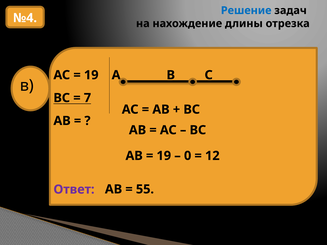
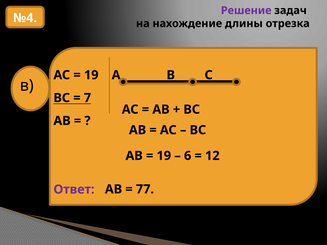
Решение colour: blue -> purple
0: 0 -> 6
55: 55 -> 77
